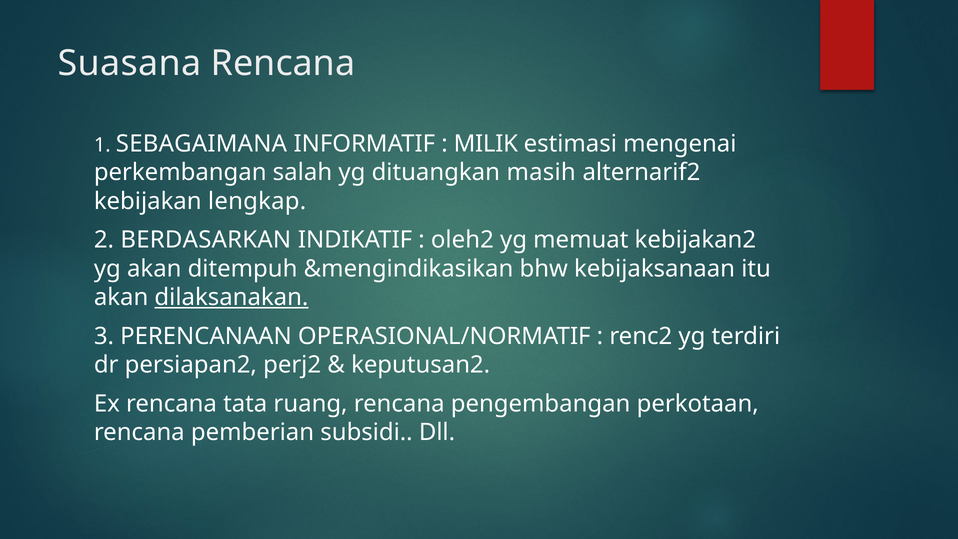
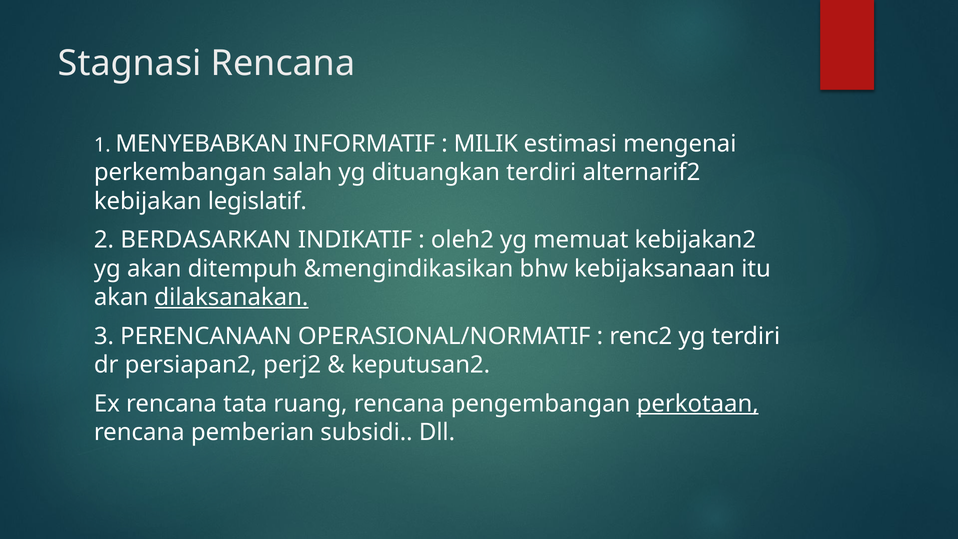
Suasana: Suasana -> Stagnasi
SEBAGAIMANA: SEBAGAIMANA -> MENYEBABKAN
dituangkan masih: masih -> terdiri
lengkap: lengkap -> legislatif
perkotaan underline: none -> present
